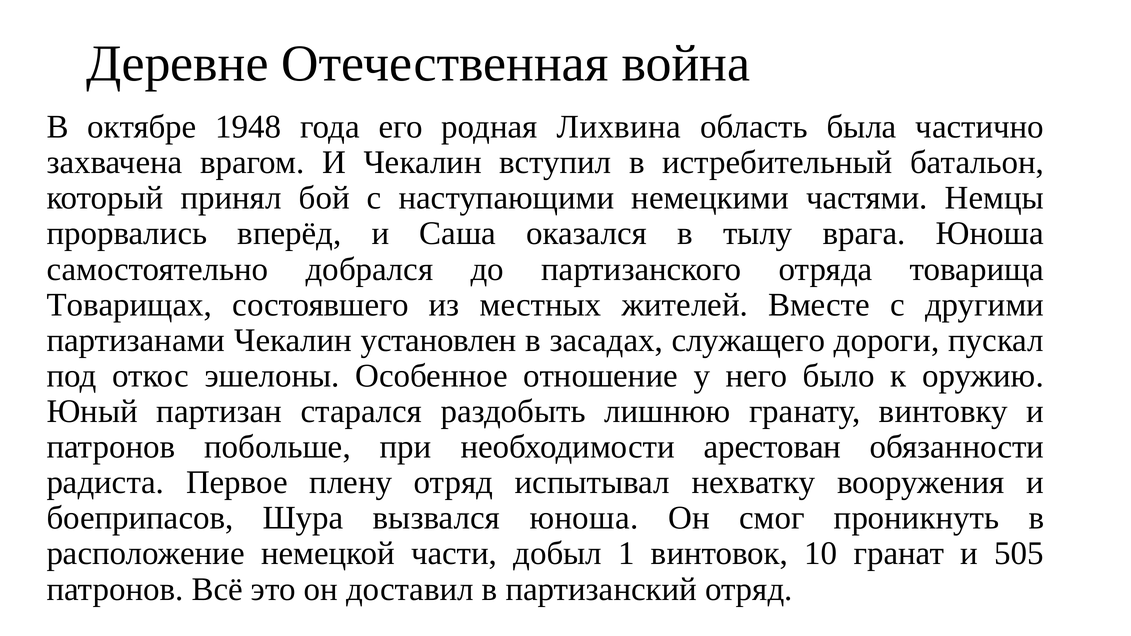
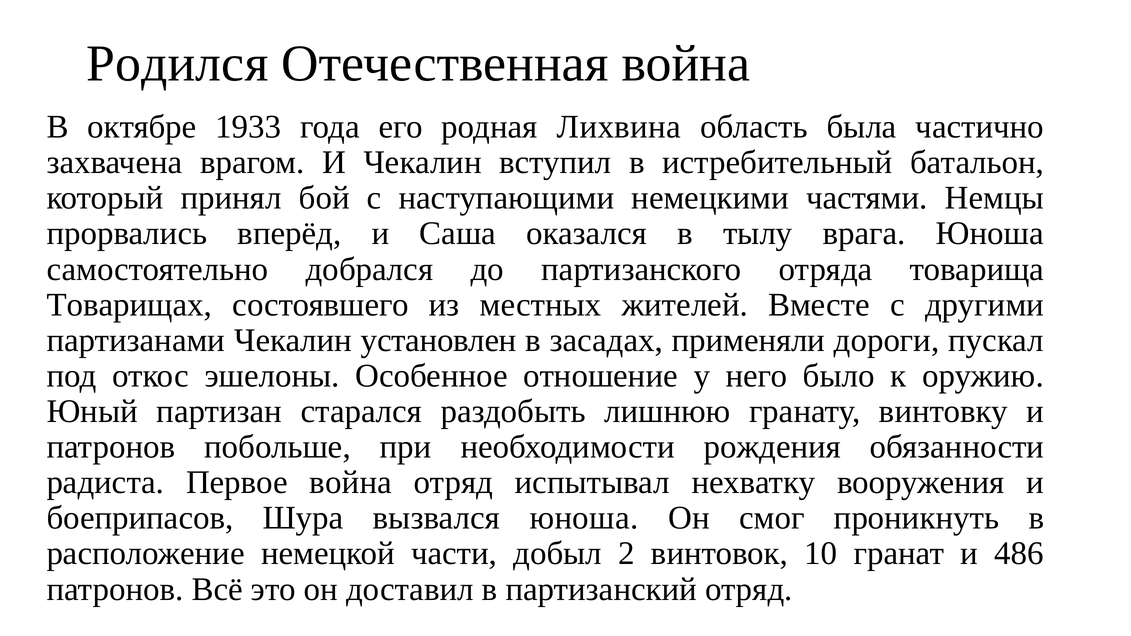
Деревне: Деревне -> Родился
1948: 1948 -> 1933
служащего: служащего -> применяли
арестован: арестован -> рождения
Первое плену: плену -> война
1: 1 -> 2
505: 505 -> 486
